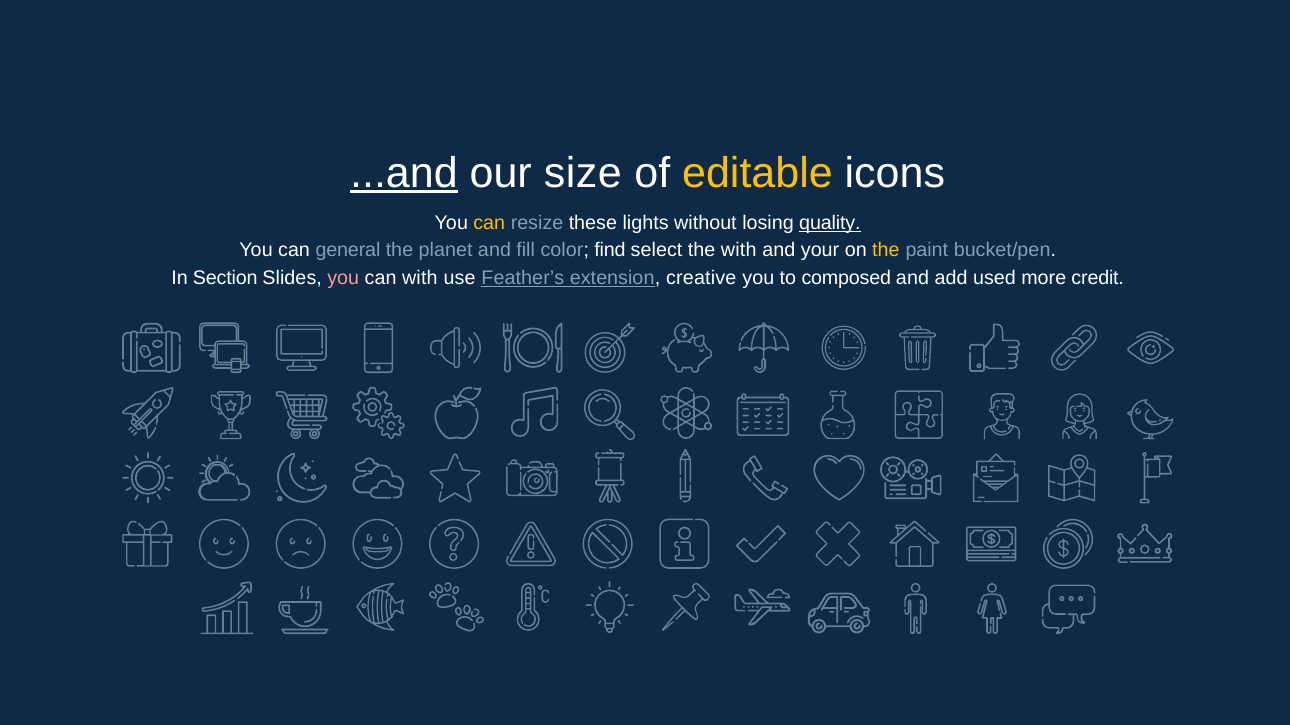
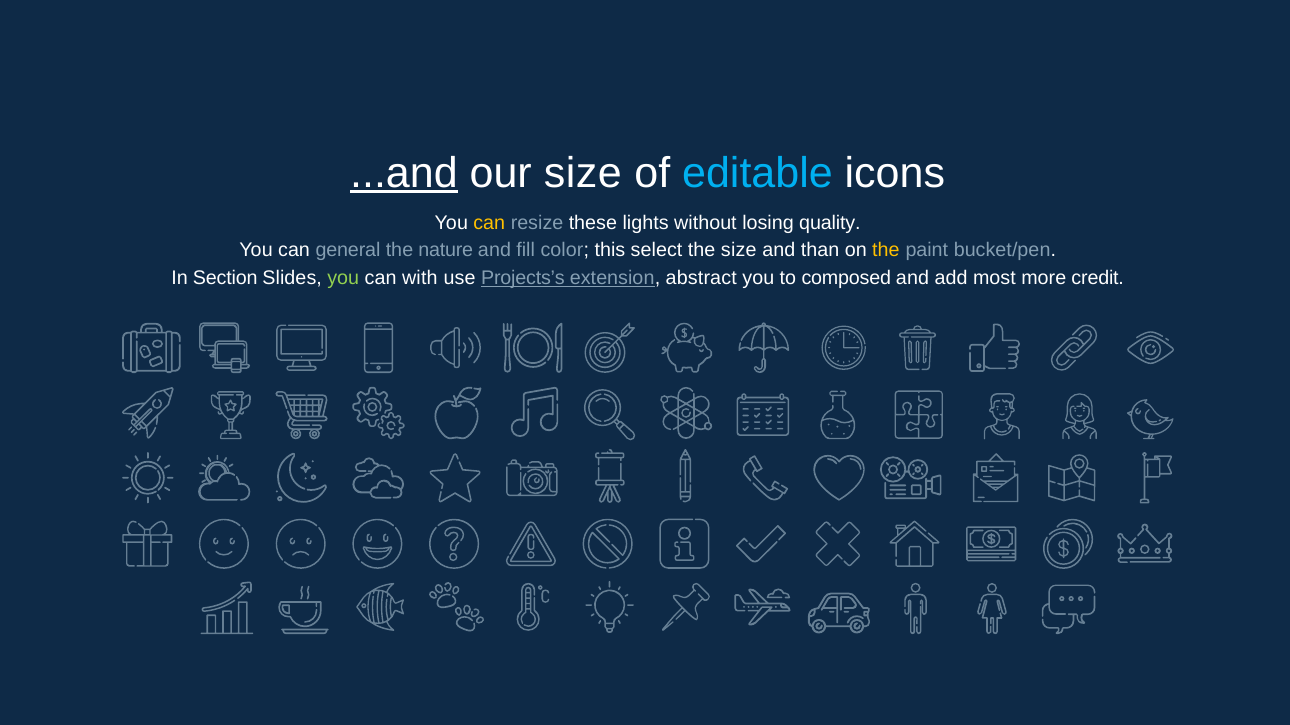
editable colour: yellow -> light blue
quality underline: present -> none
planet: planet -> nature
find: find -> this
the with: with -> size
your: your -> than
you at (343, 278) colour: pink -> light green
Feather’s: Feather’s -> Projects’s
creative: creative -> abstract
used: used -> most
